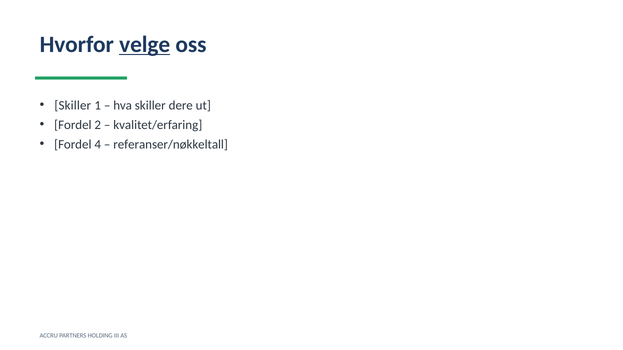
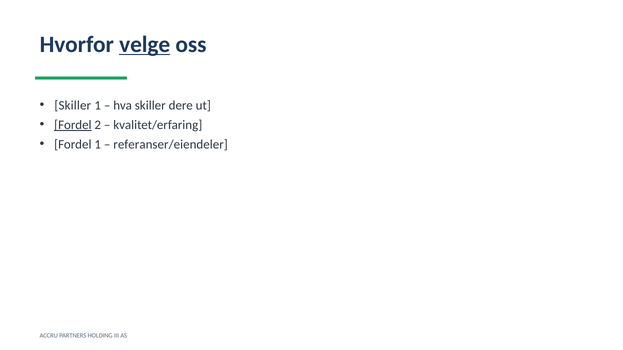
Fordel at (73, 125) underline: none -> present
Fordel 4: 4 -> 1
referanser/nøkkeltall: referanser/nøkkeltall -> referanser/eiendeler
